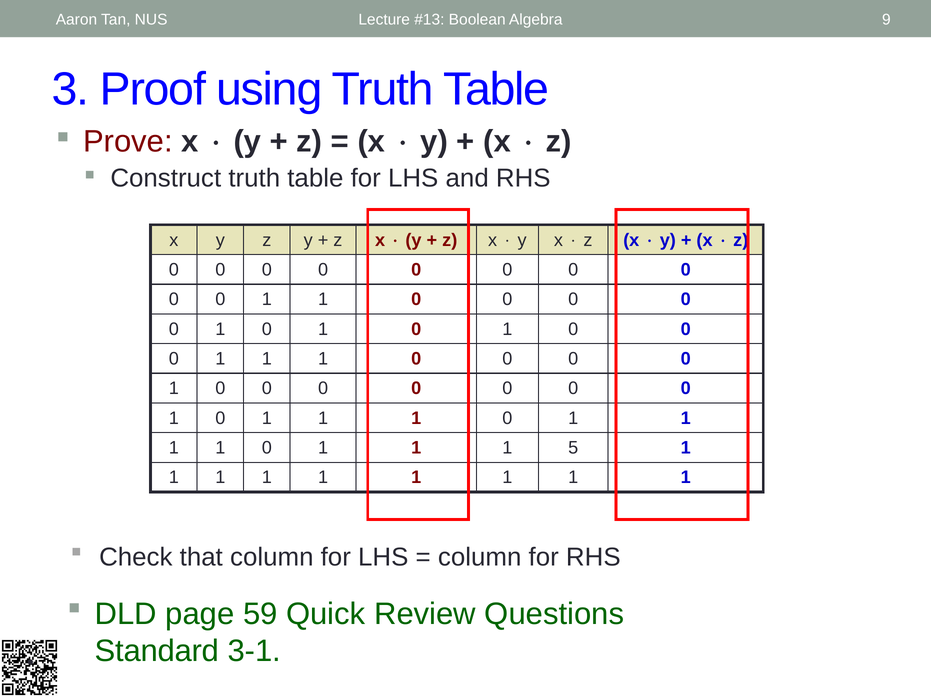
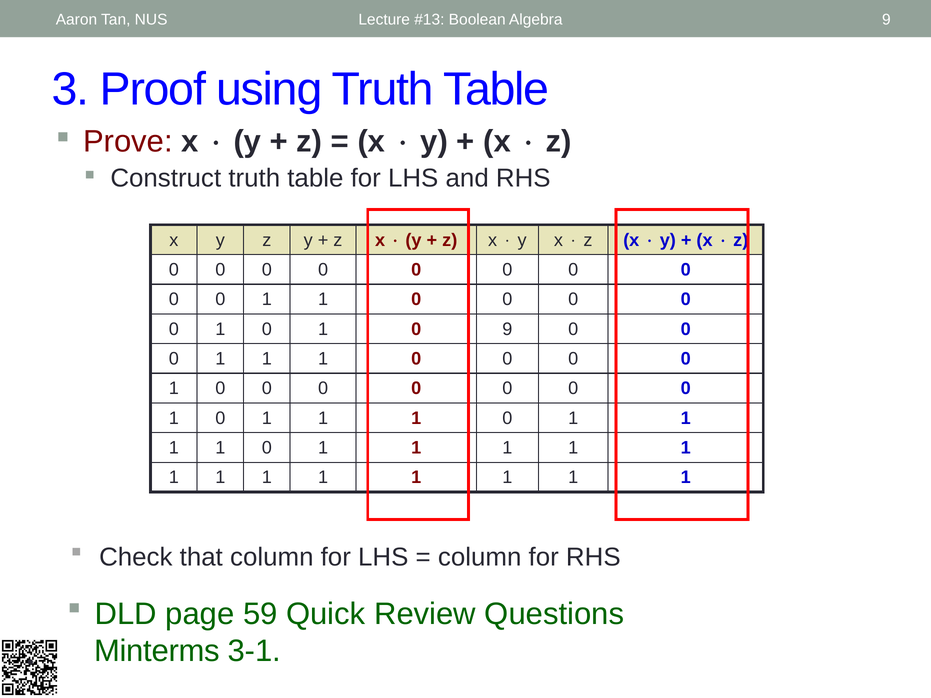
1 at (507, 329): 1 -> 9
5 at (573, 448): 5 -> 1
Standard: Standard -> Minterms
